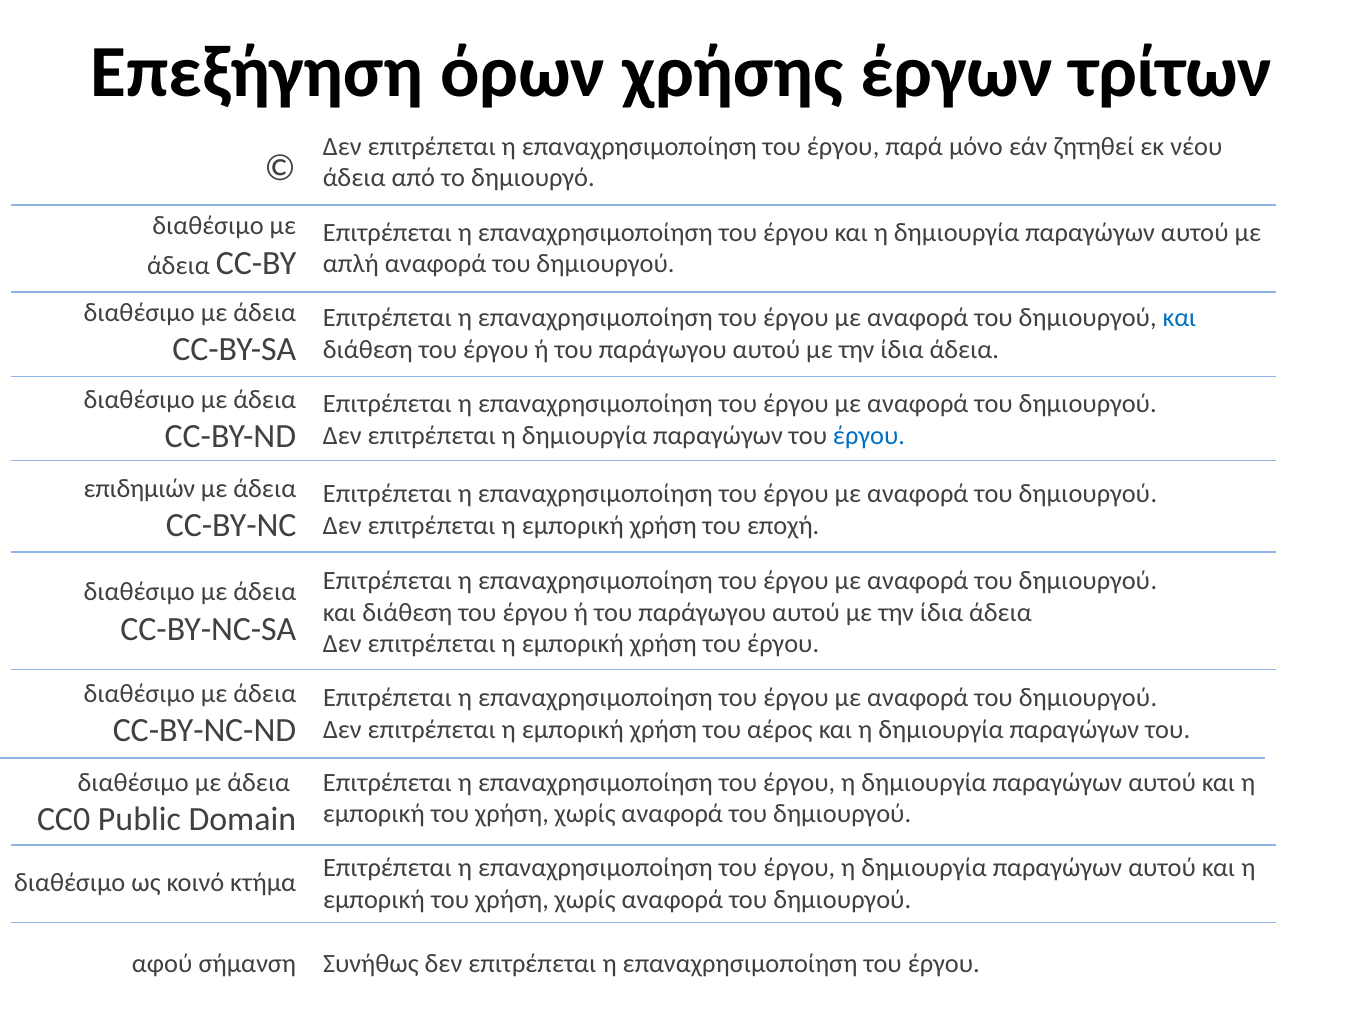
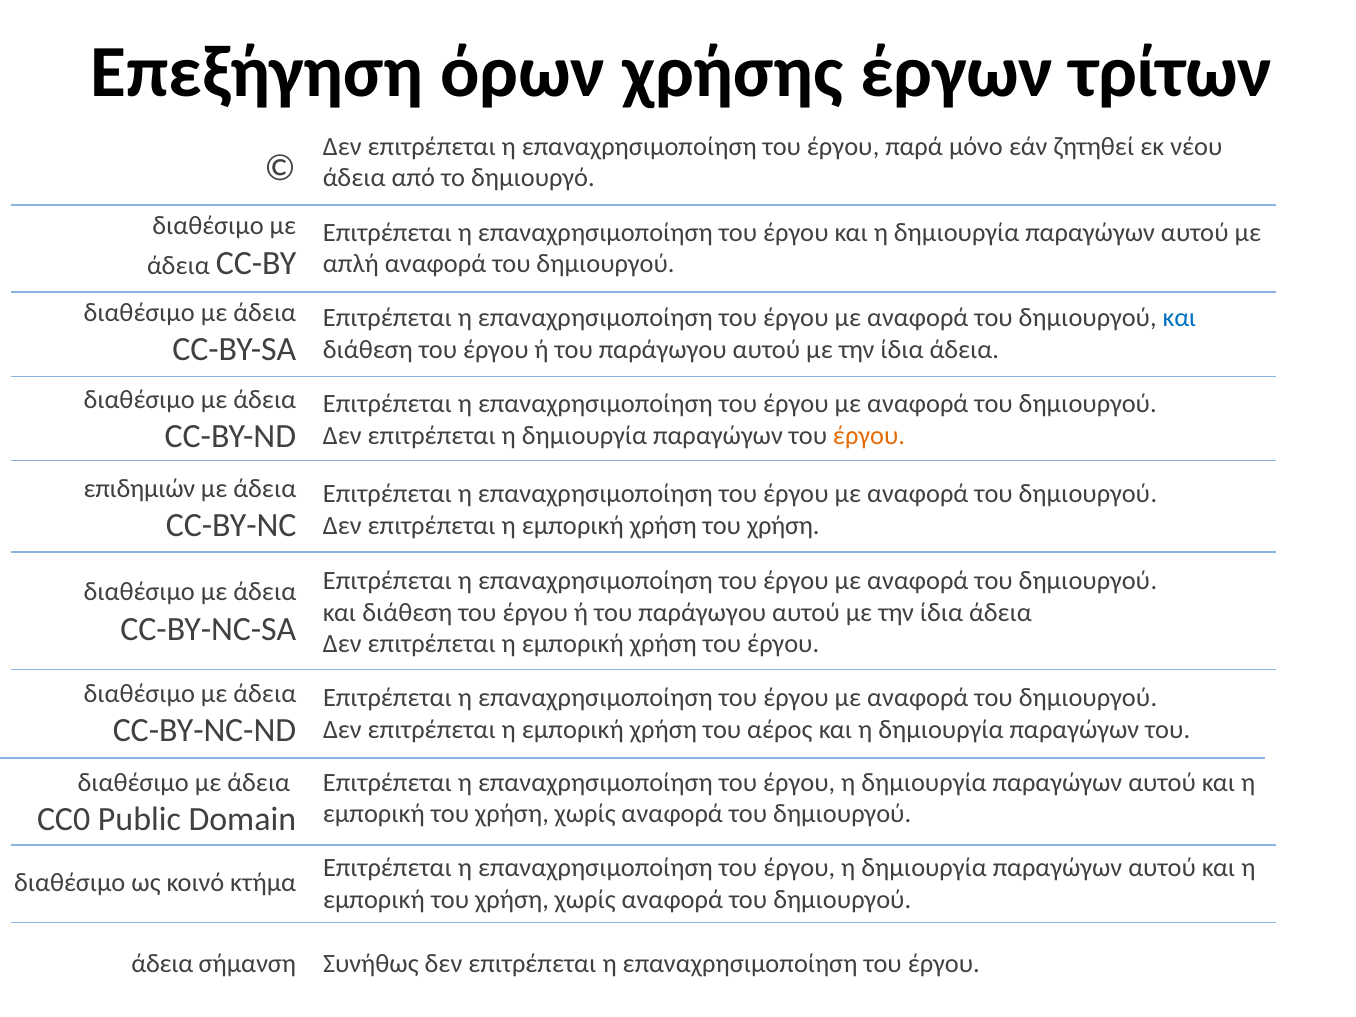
έργου at (869, 436) colour: blue -> orange
χρήση του εποχή: εποχή -> χρήση
αφού at (162, 964): αφού -> άδεια
